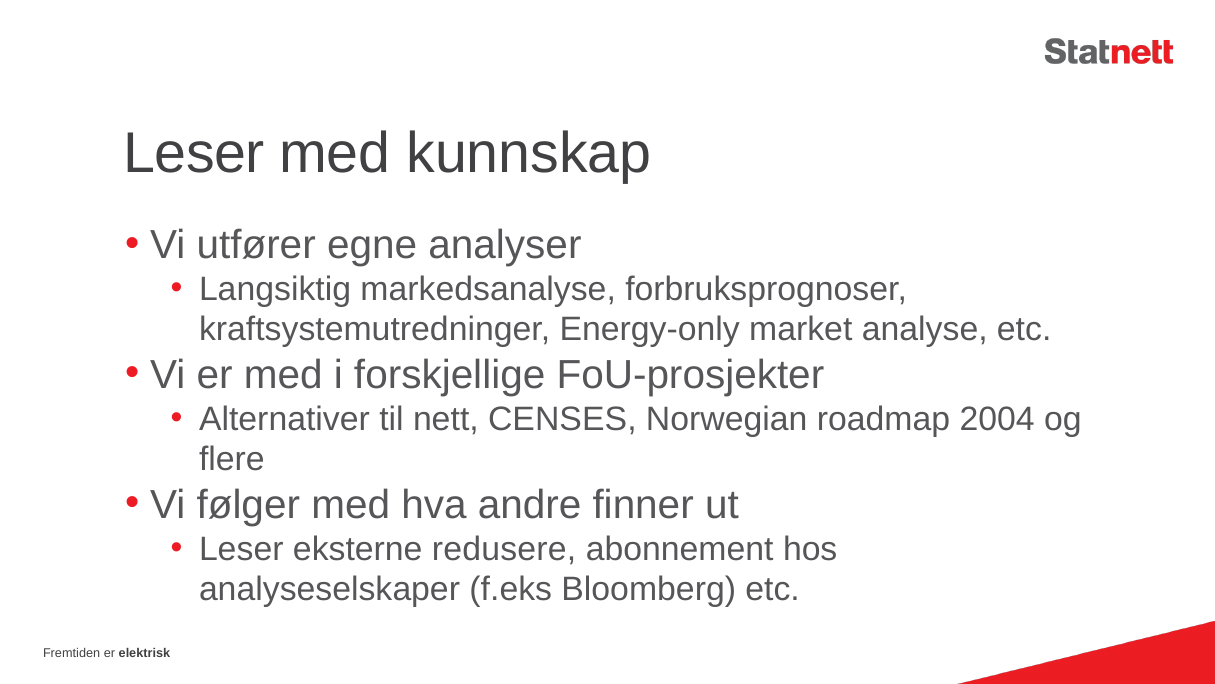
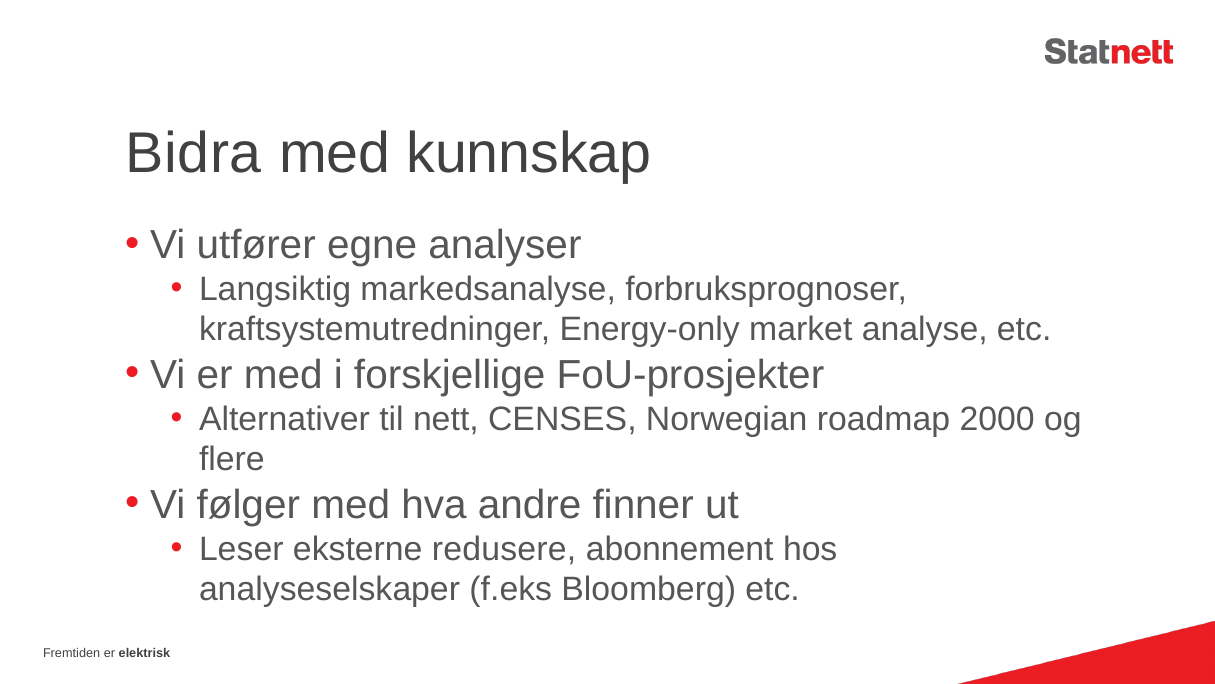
Leser at (194, 153): Leser -> Bidra
2004: 2004 -> 2000
